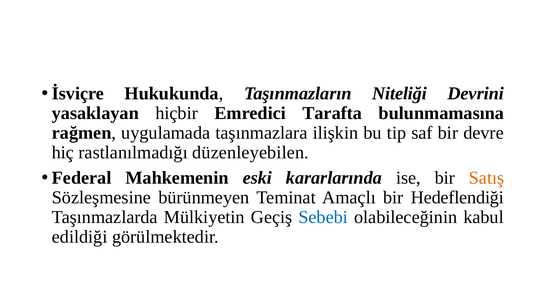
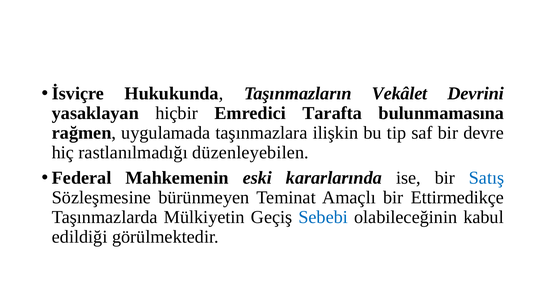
Niteliği: Niteliği -> Vekâlet
Satış colour: orange -> blue
Hedeflendiği: Hedeflendiği -> Ettirmedikçe
